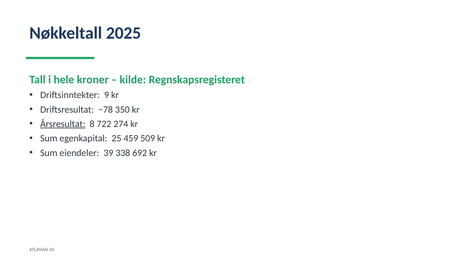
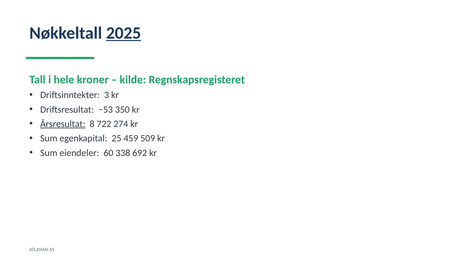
2025 underline: none -> present
9: 9 -> 3
−78: −78 -> −53
39: 39 -> 60
